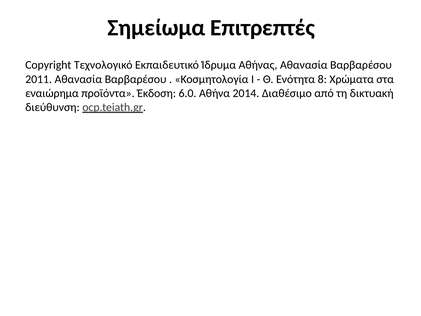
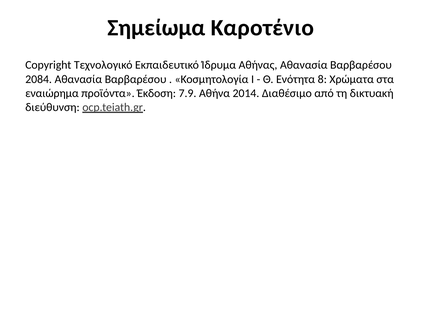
Επιτρεπτές: Επιτρεπτές -> Καροτένιο
2011: 2011 -> 2084
6.0: 6.0 -> 7.9
